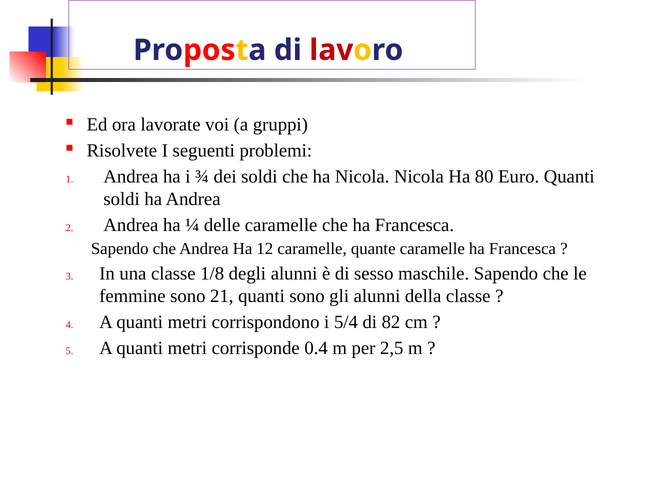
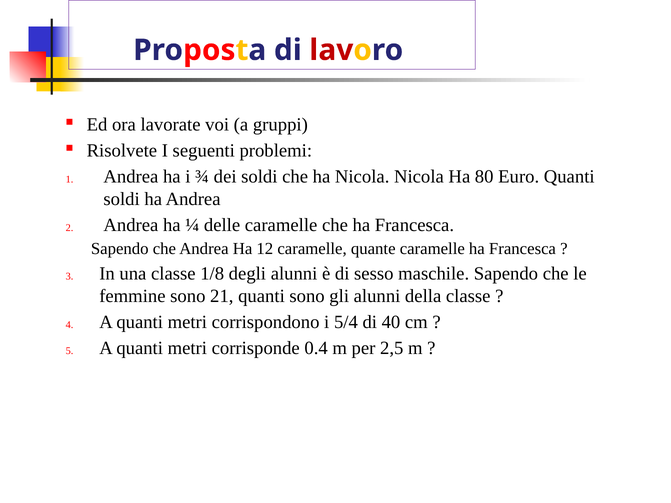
82: 82 -> 40
